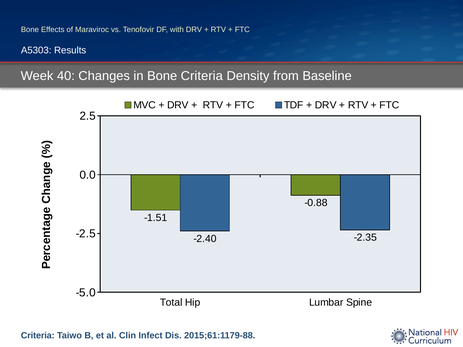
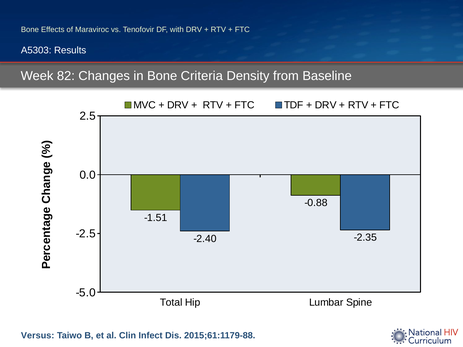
40: 40 -> 82
Criteria at (38, 336): Criteria -> Versus
